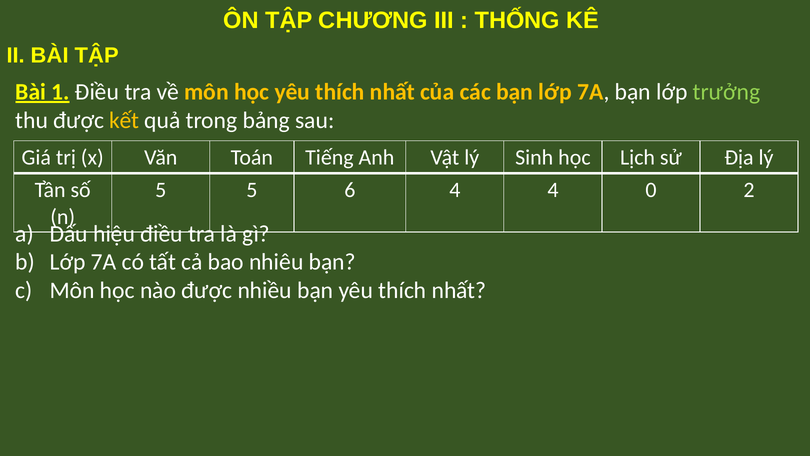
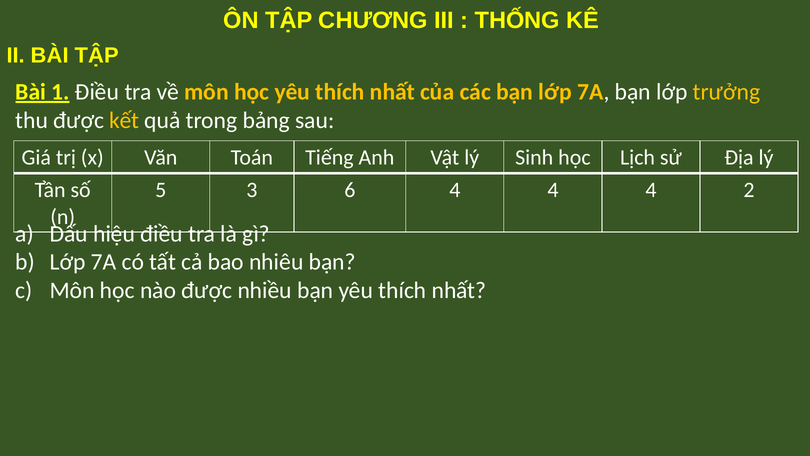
trưởng colour: light green -> yellow
5 5: 5 -> 3
4 4 0: 0 -> 4
